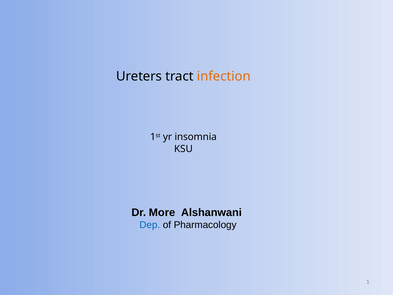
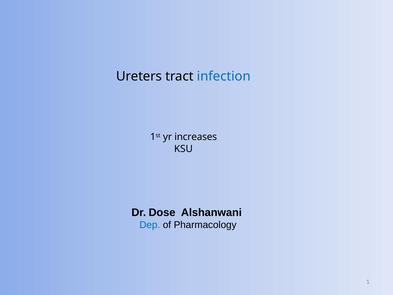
infection colour: orange -> blue
insomnia: insomnia -> increases
More: More -> Dose
